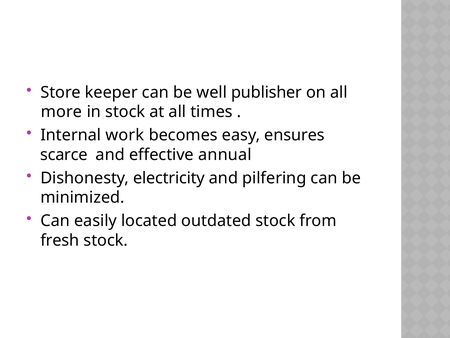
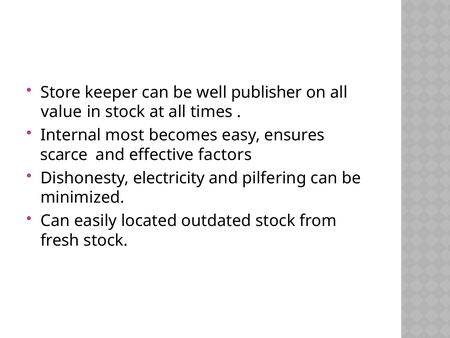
more: more -> value
work: work -> most
annual: annual -> factors
